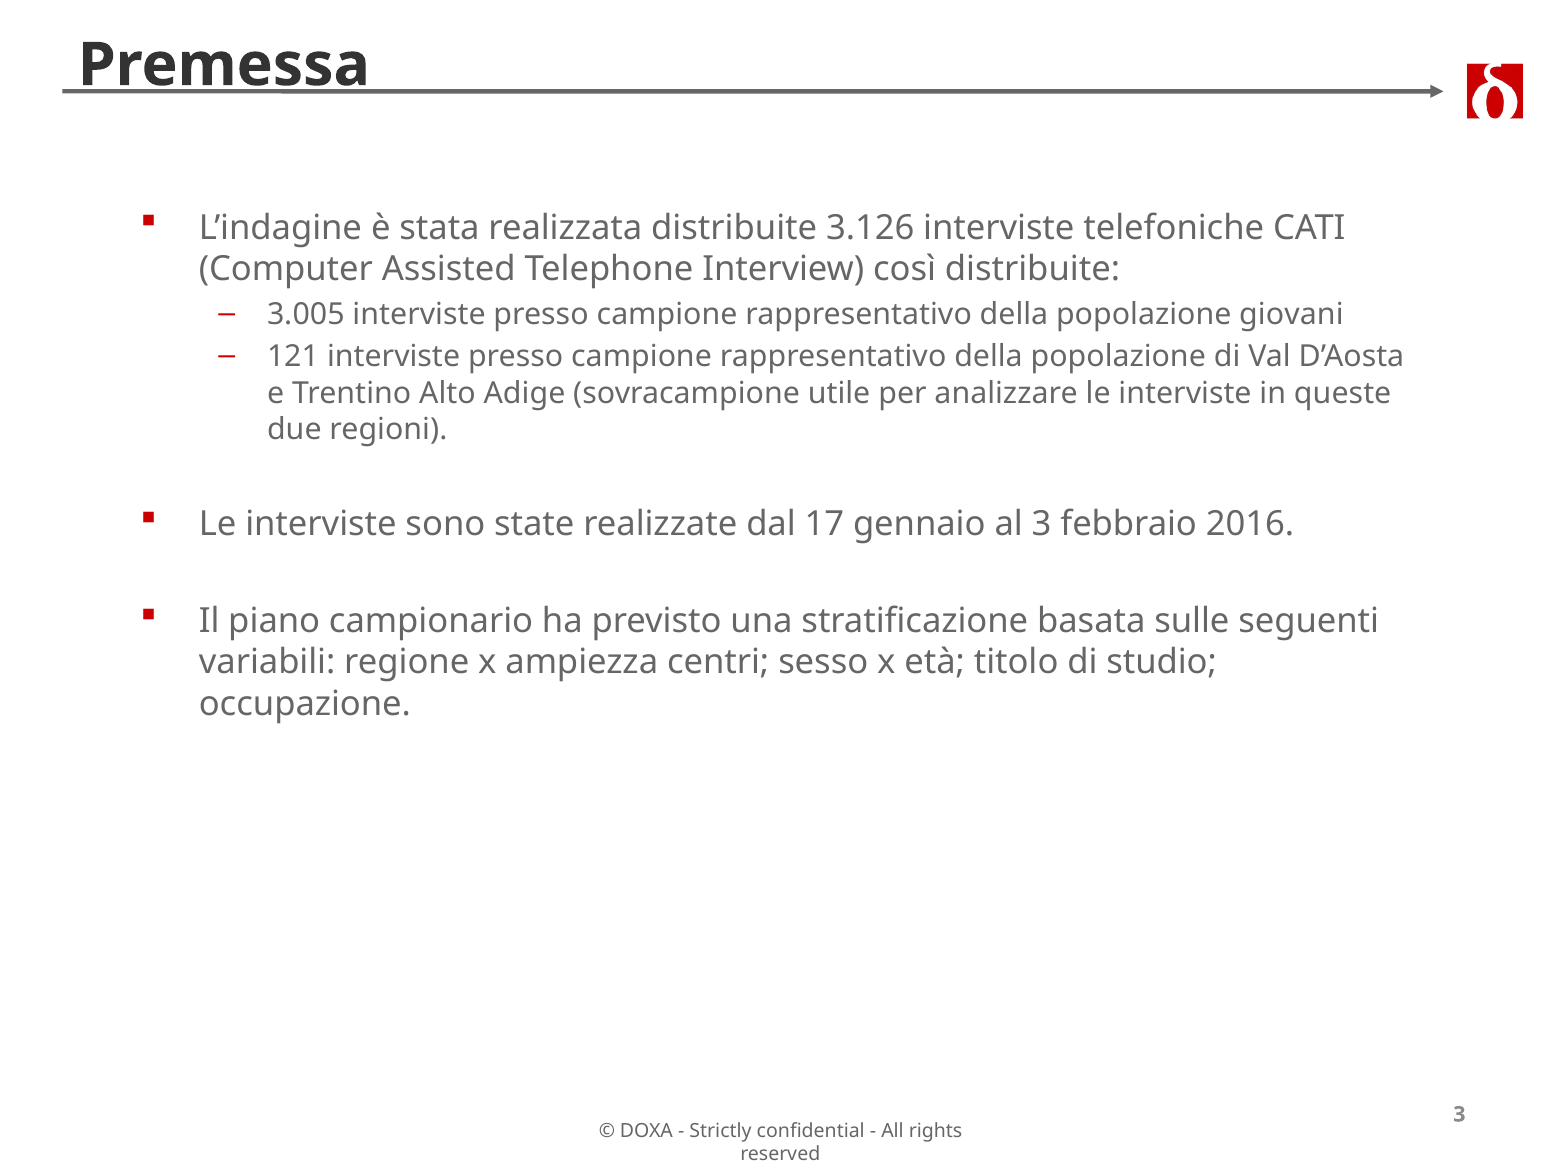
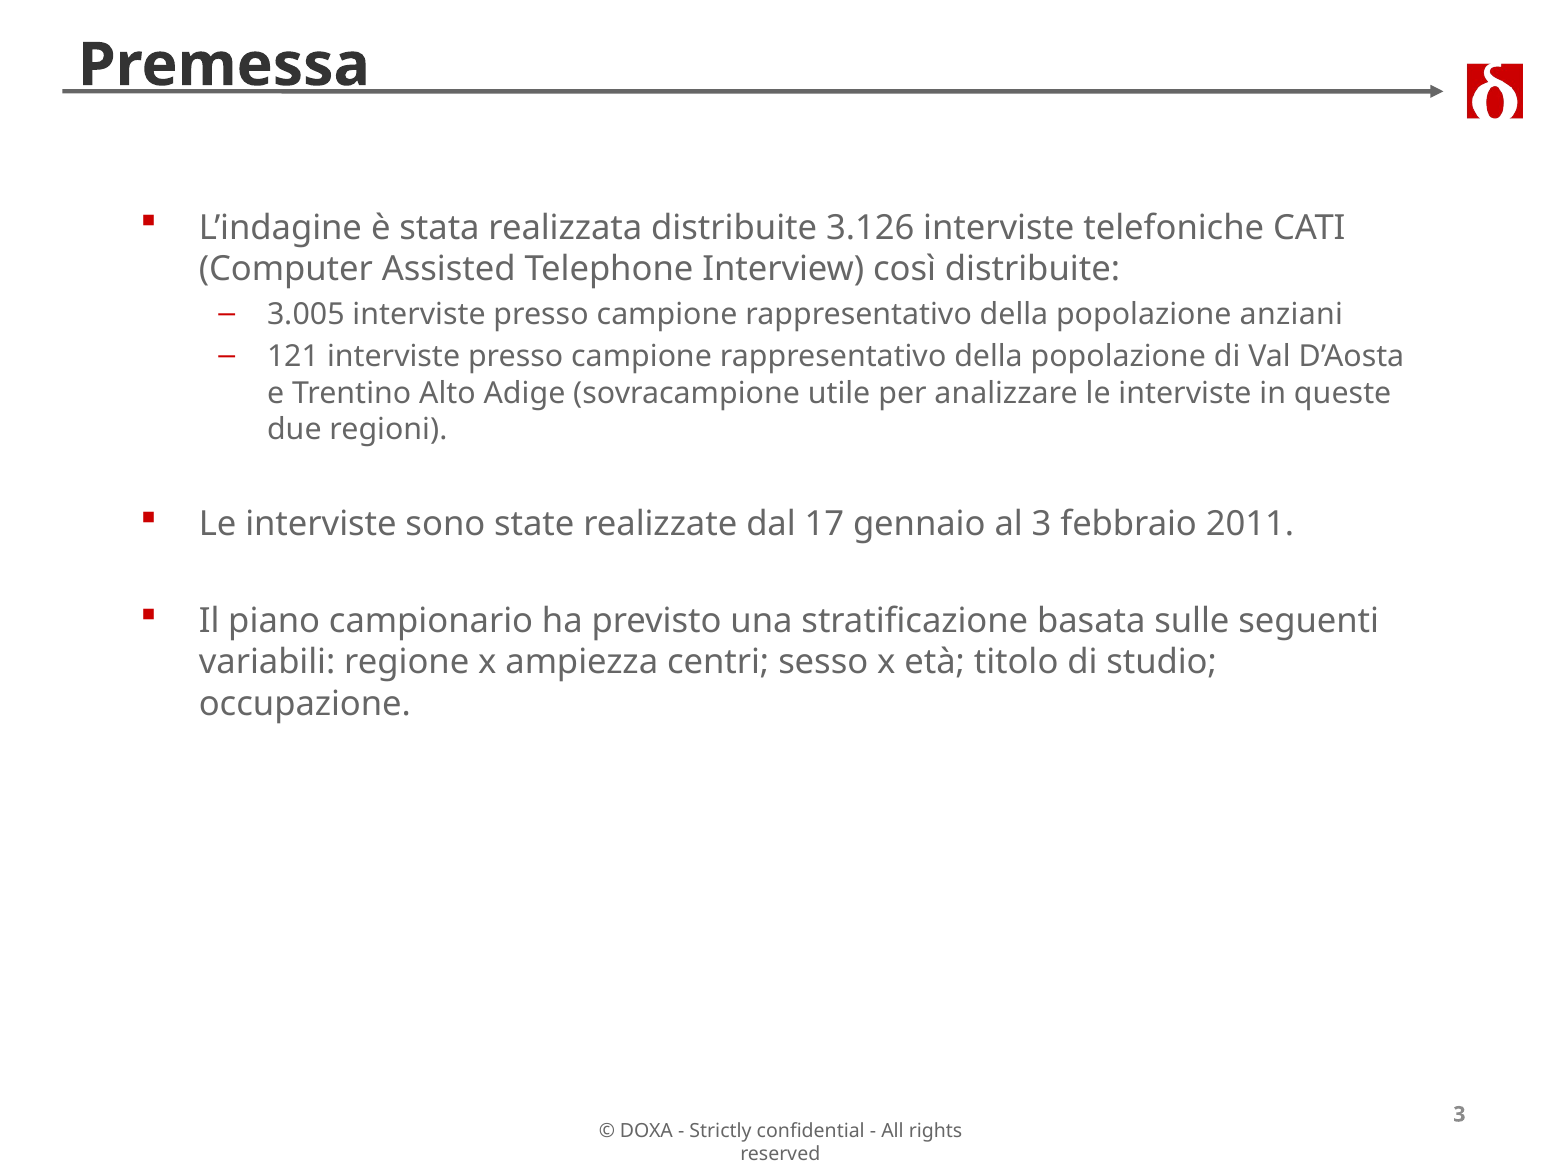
giovani: giovani -> anziani
2016: 2016 -> 2011
